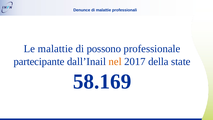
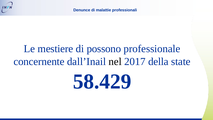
Le malattie: malattie -> mestiere
partecipante: partecipante -> concernente
nel colour: orange -> black
58.169: 58.169 -> 58.429
